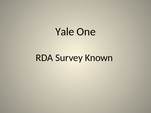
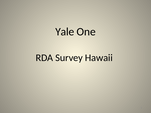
Known: Known -> Hawaii
